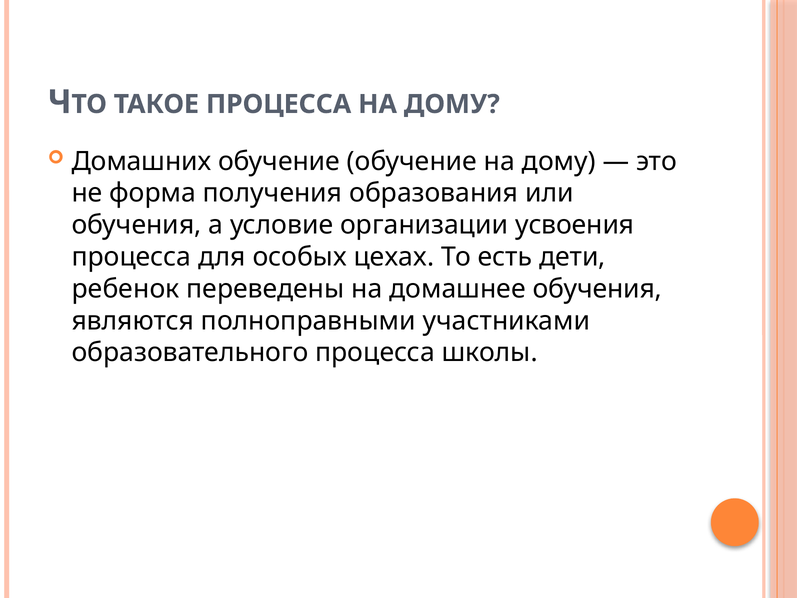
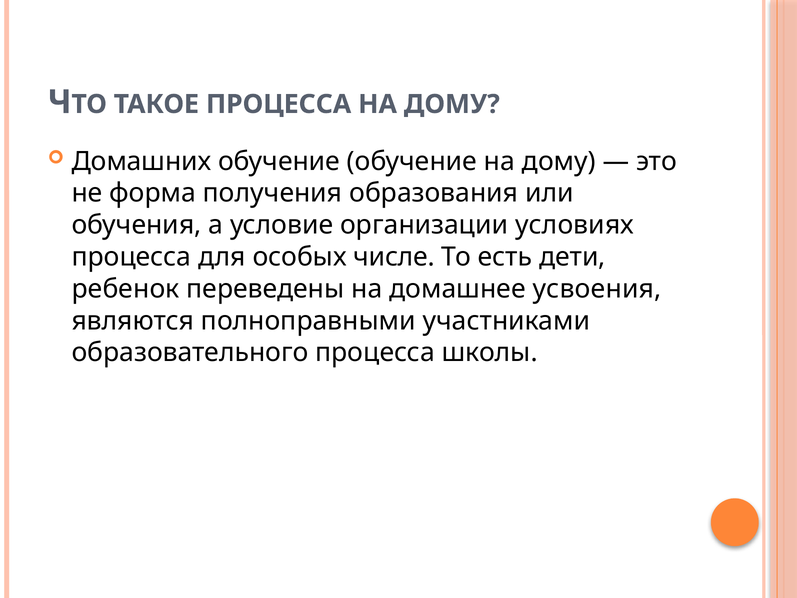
усвоения: усвоения -> условиях
цехах: цехах -> числе
домашнее обучения: обучения -> усвоения
